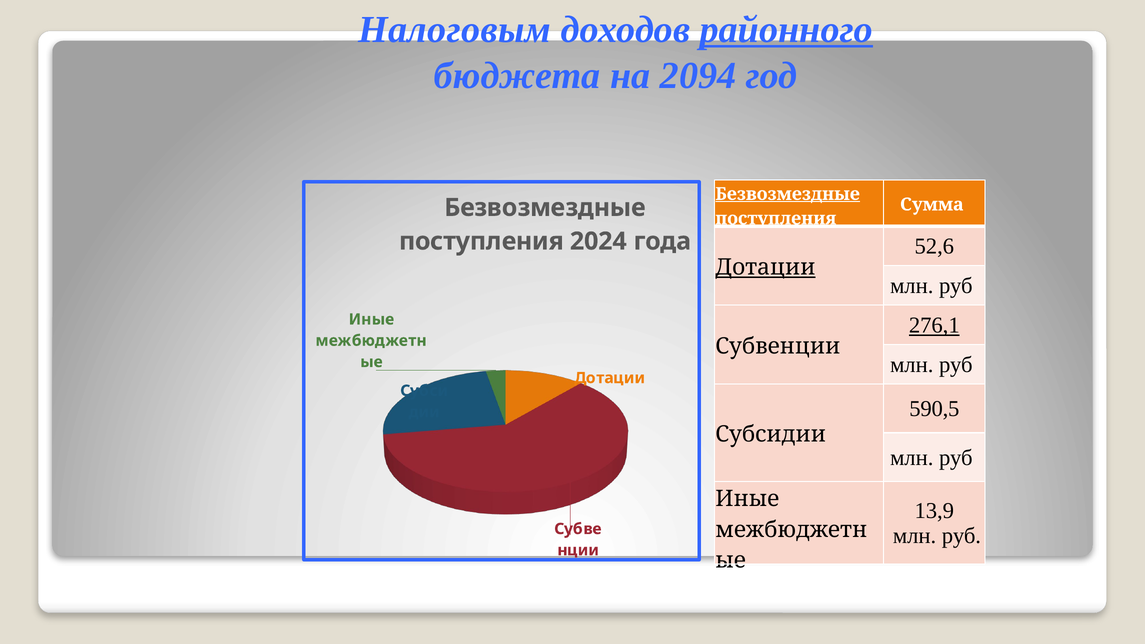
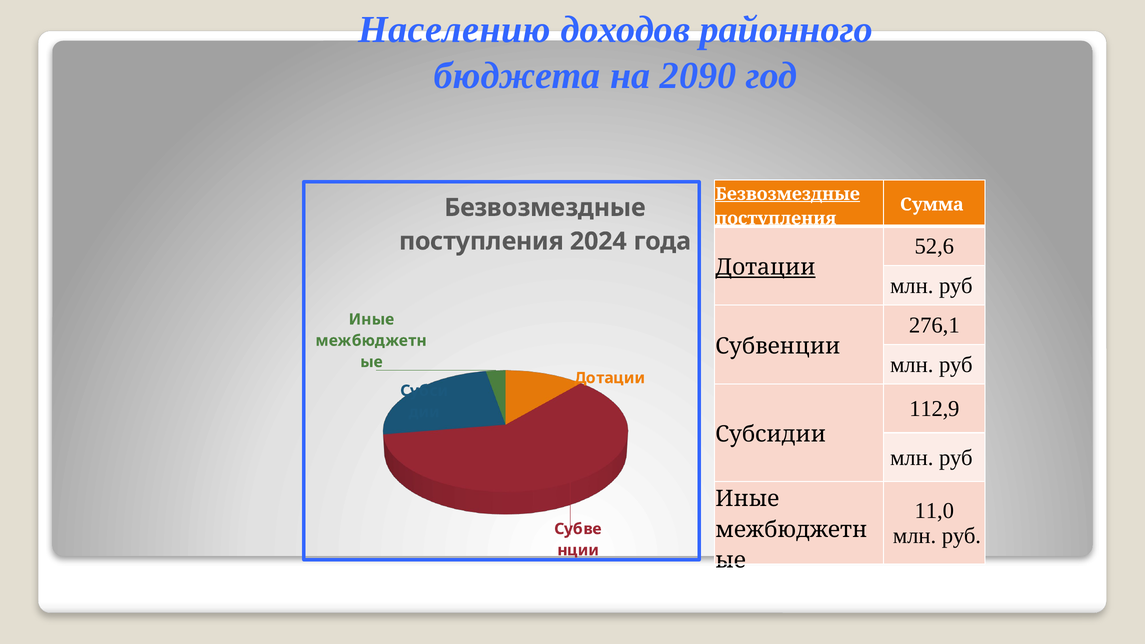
Налоговым: Налоговым -> Населению
районного underline: present -> none
2094: 2094 -> 2090
276,1 underline: present -> none
590,5: 590,5 -> 112,9
13,9: 13,9 -> 11,0
